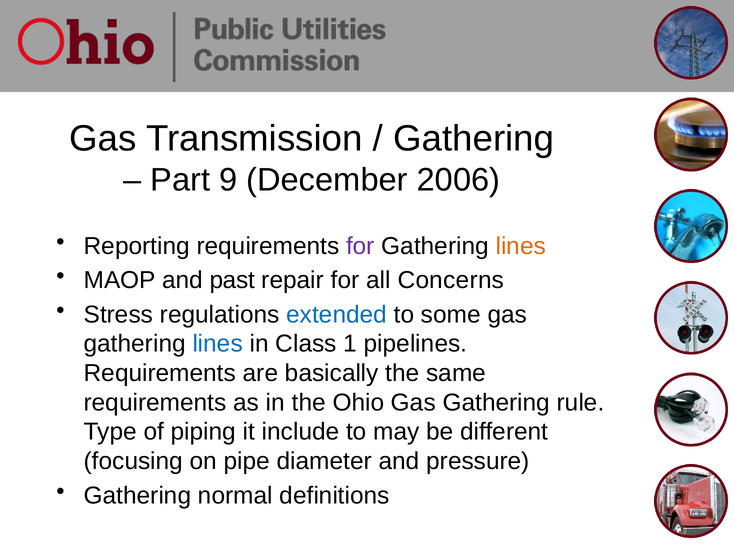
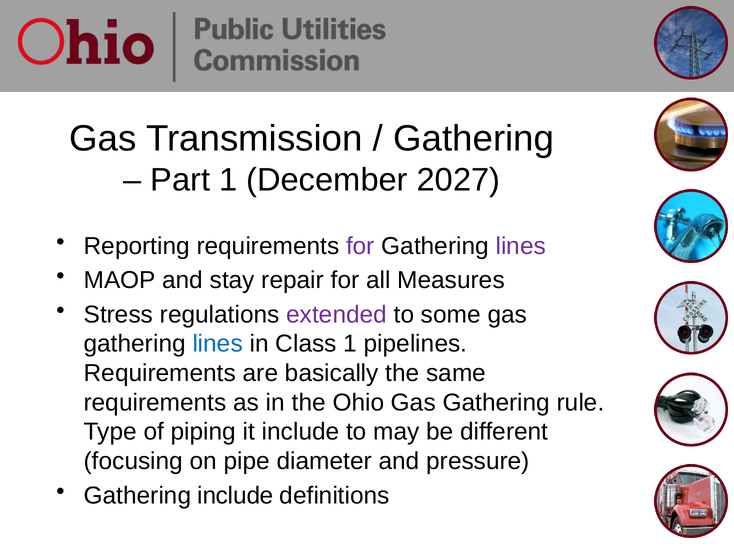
Part 9: 9 -> 1
2006: 2006 -> 2027
lines at (521, 246) colour: orange -> purple
past: past -> stay
Concerns: Concerns -> Measures
extended colour: blue -> purple
Gathering normal: normal -> include
